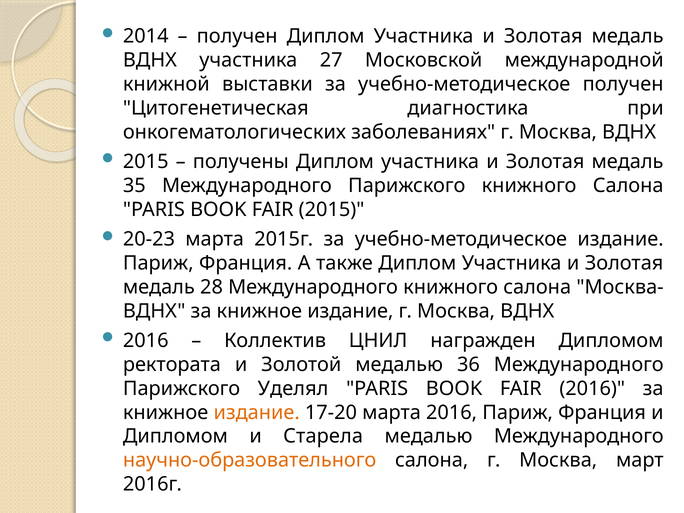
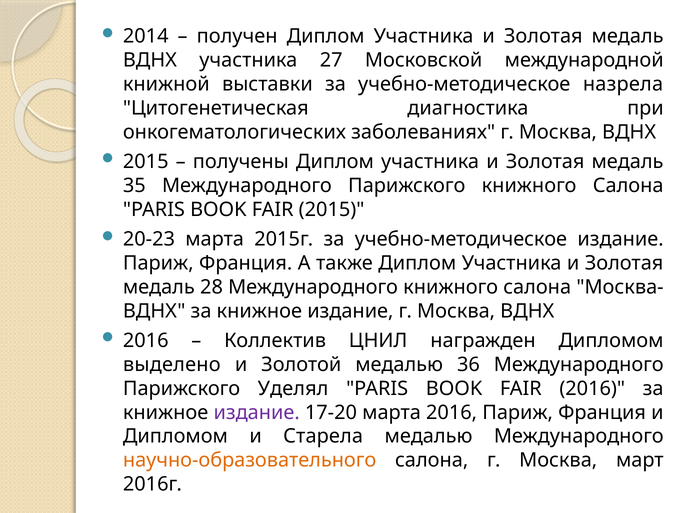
учебно-методическое получен: получен -> назрела
ректората: ректората -> выделено
издание at (257, 412) colour: orange -> purple
